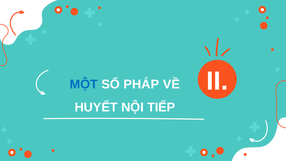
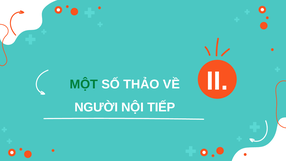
MỘT colour: blue -> green
PHÁP: PHÁP -> THẢO
HUYẾT: HUYẾT -> NGƯỜI
